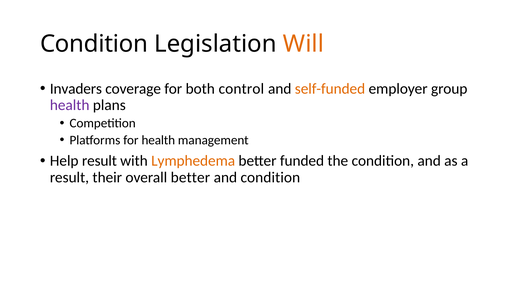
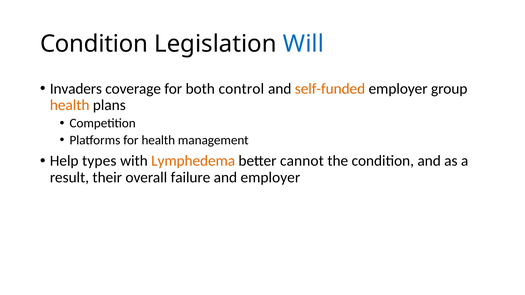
Will colour: orange -> blue
health at (70, 105) colour: purple -> orange
Help result: result -> types
funded: funded -> cannot
overall better: better -> failure
and condition: condition -> employer
